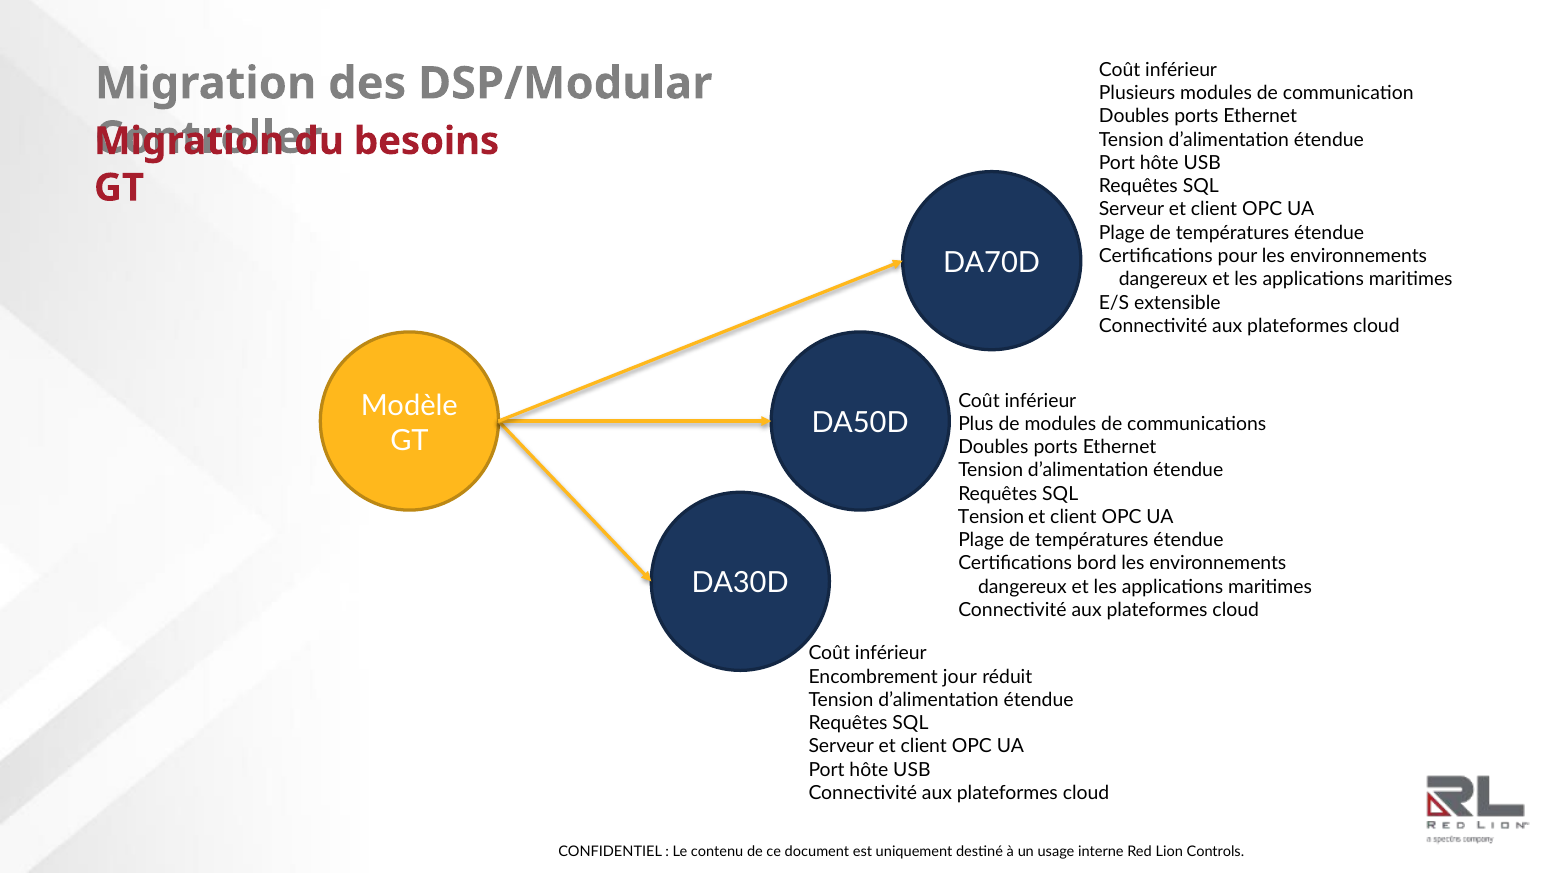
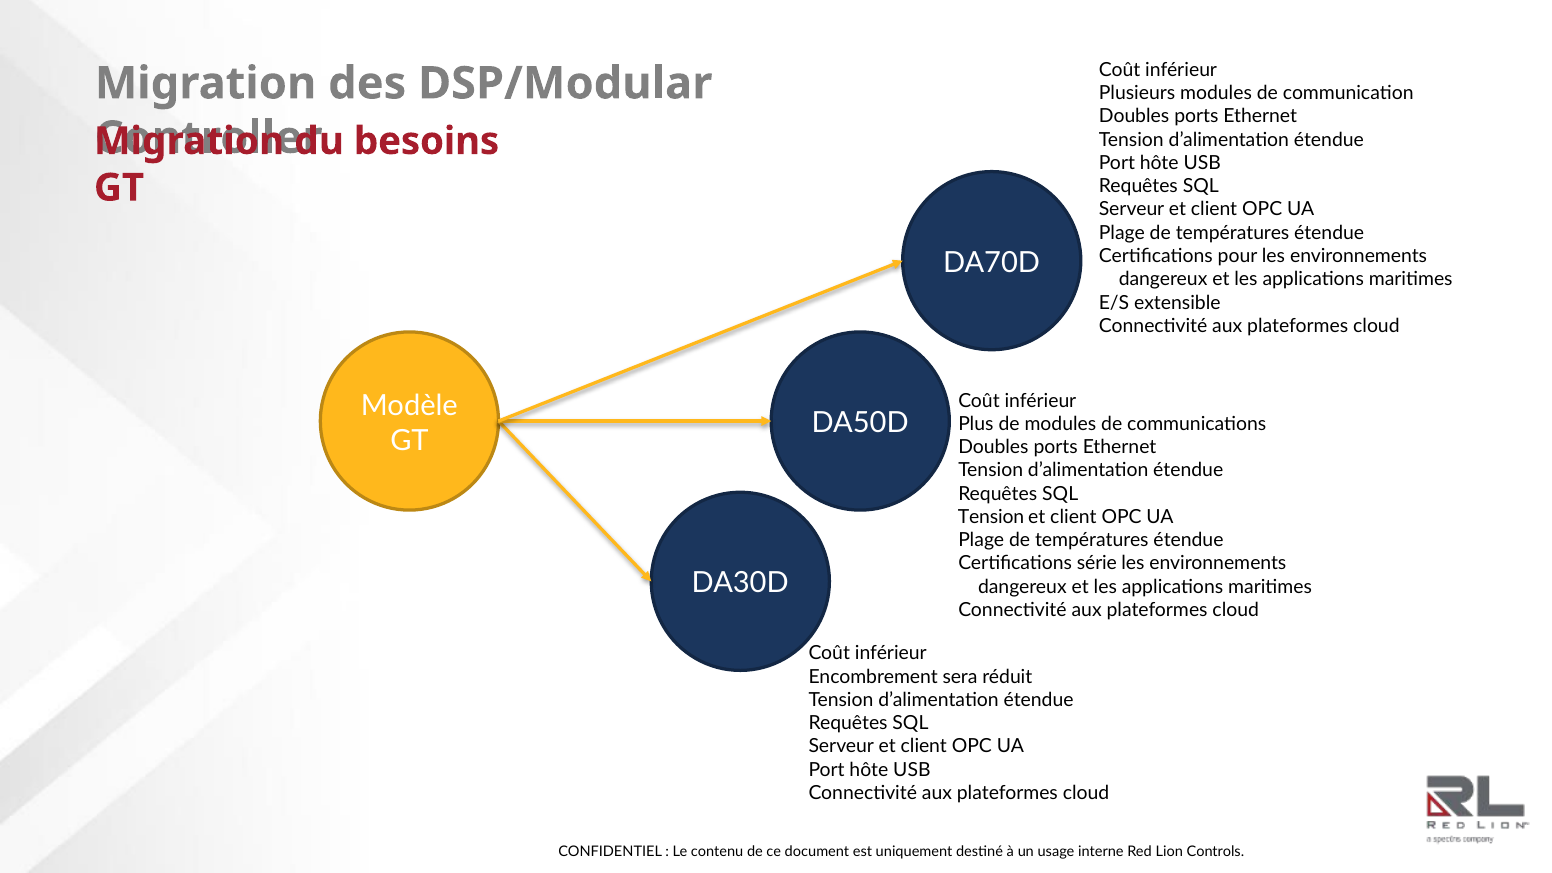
bord: bord -> série
jour: jour -> sera
